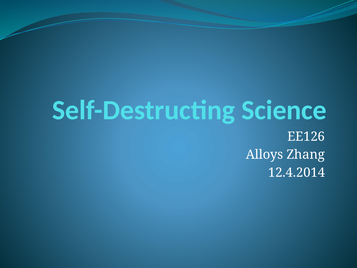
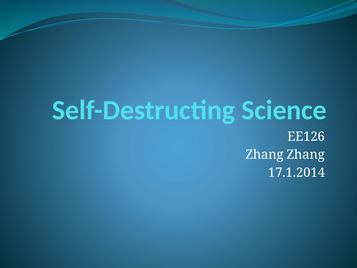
Alloys at (265, 154): Alloys -> Zhang
12.4.2014: 12.4.2014 -> 17.1.2014
